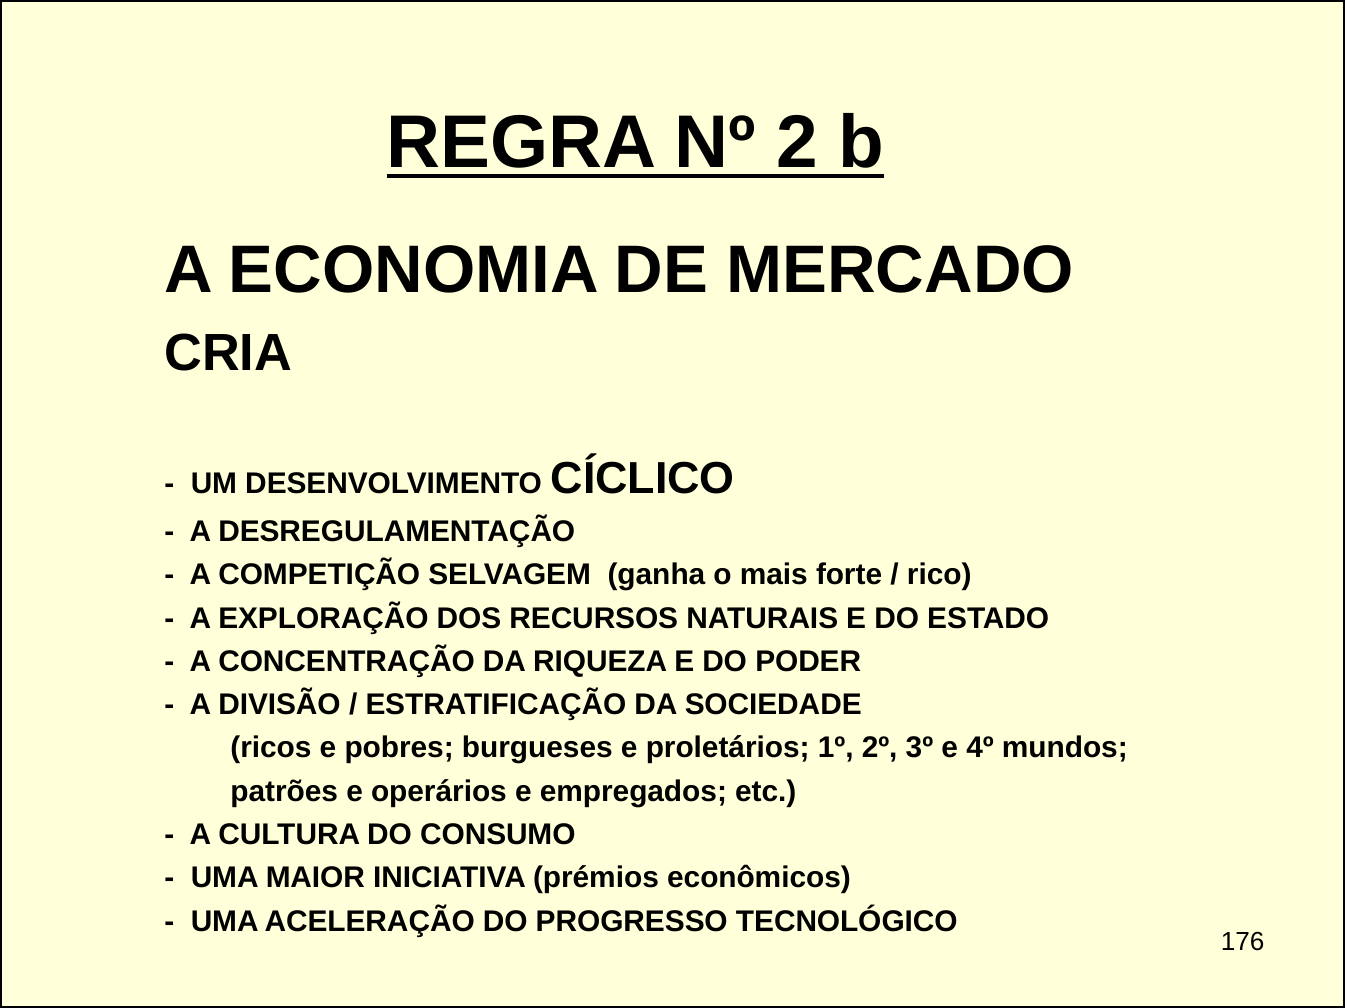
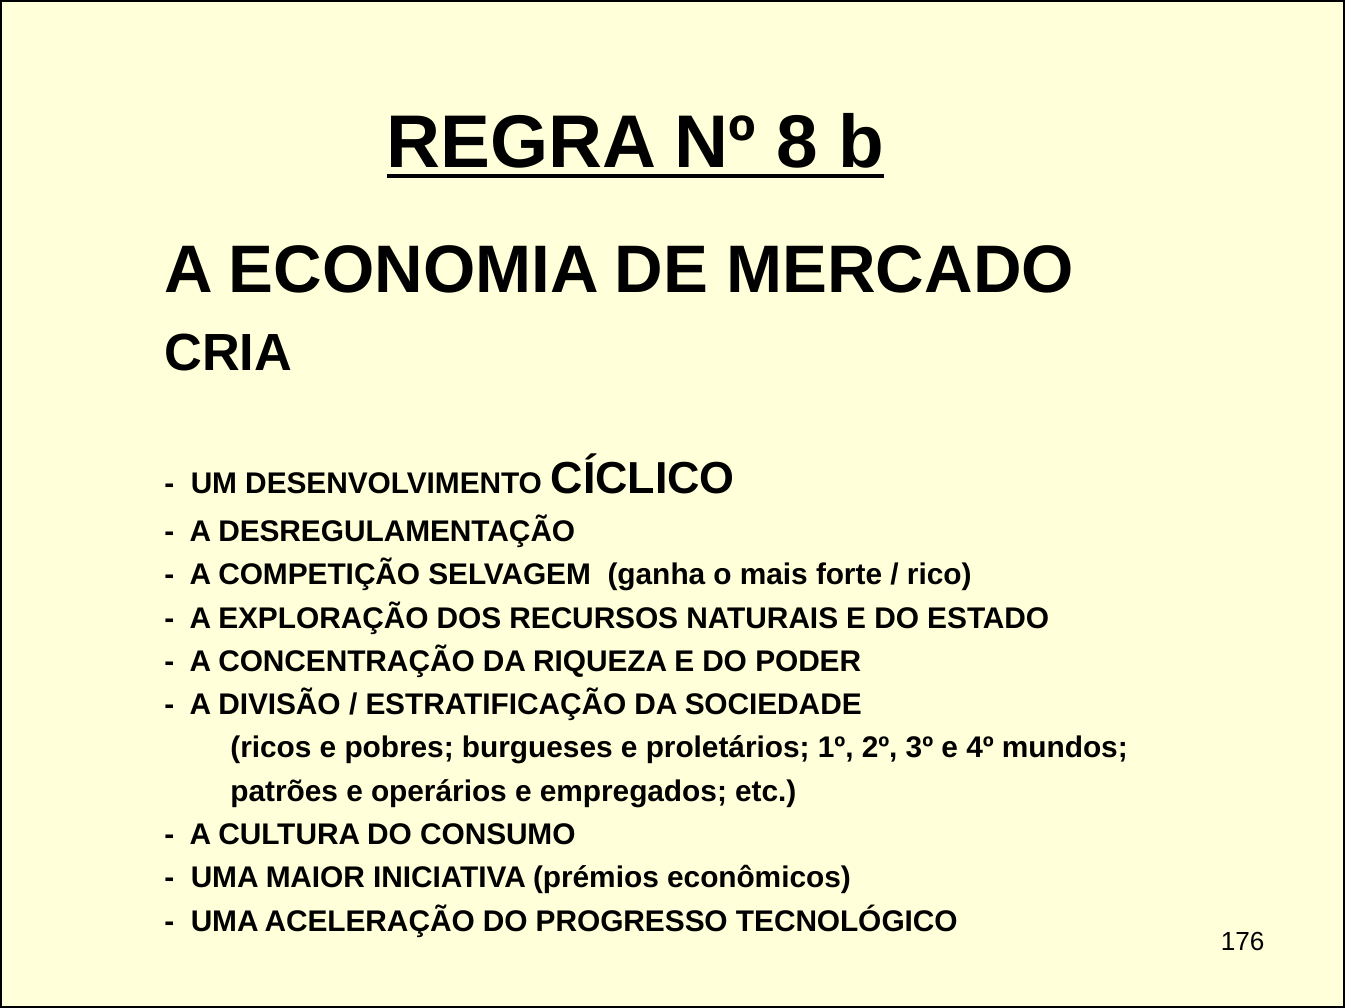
2: 2 -> 8
